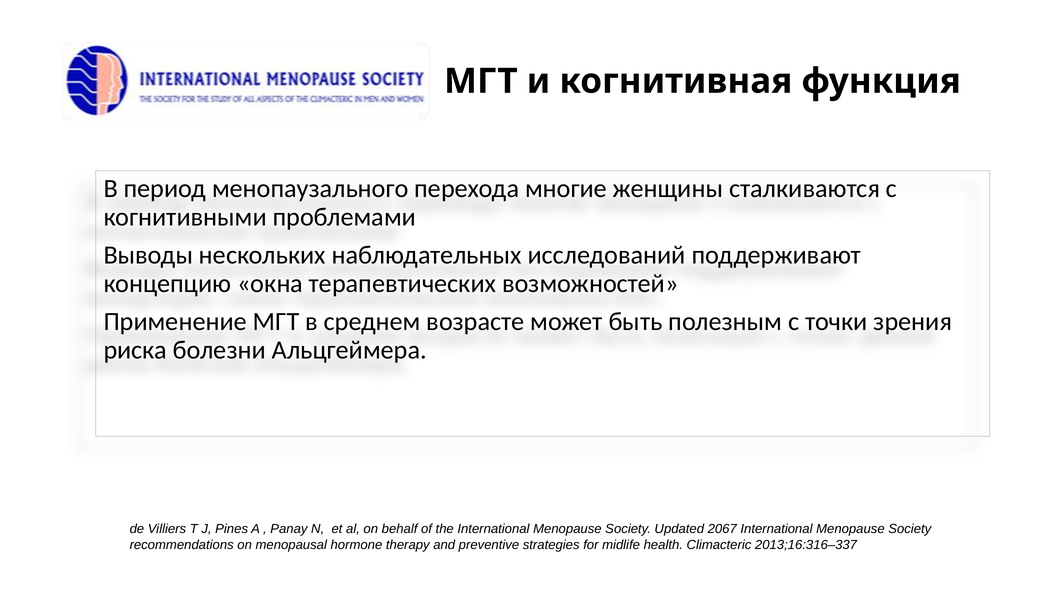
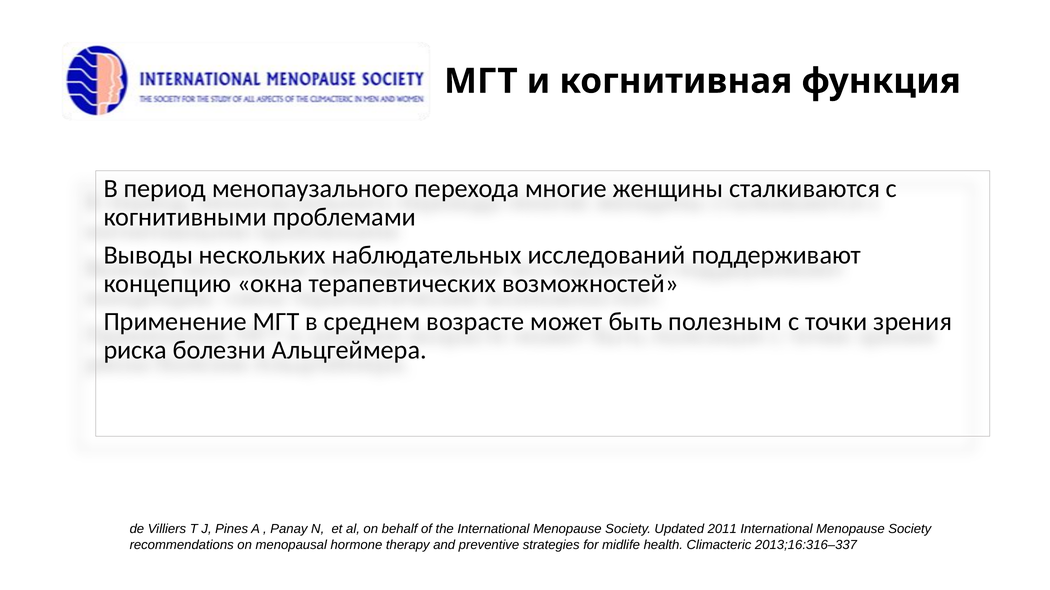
2067: 2067 -> 2011
